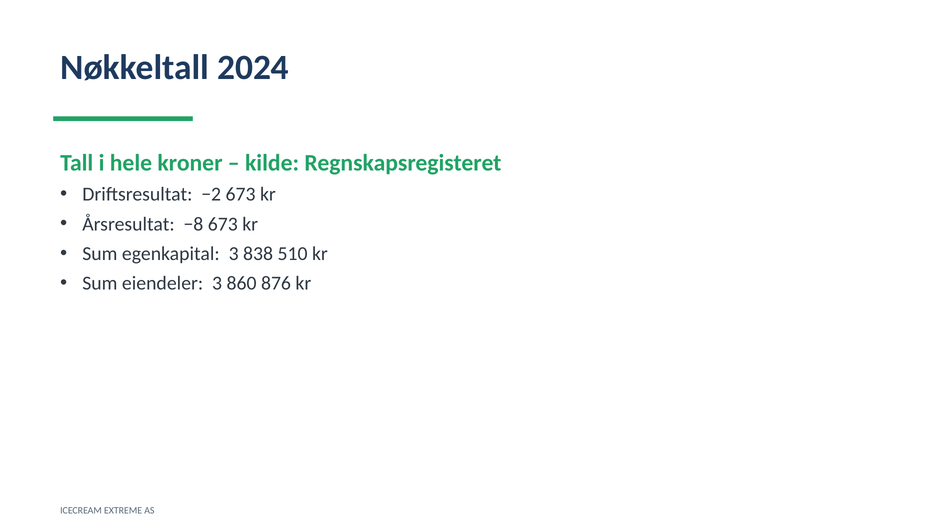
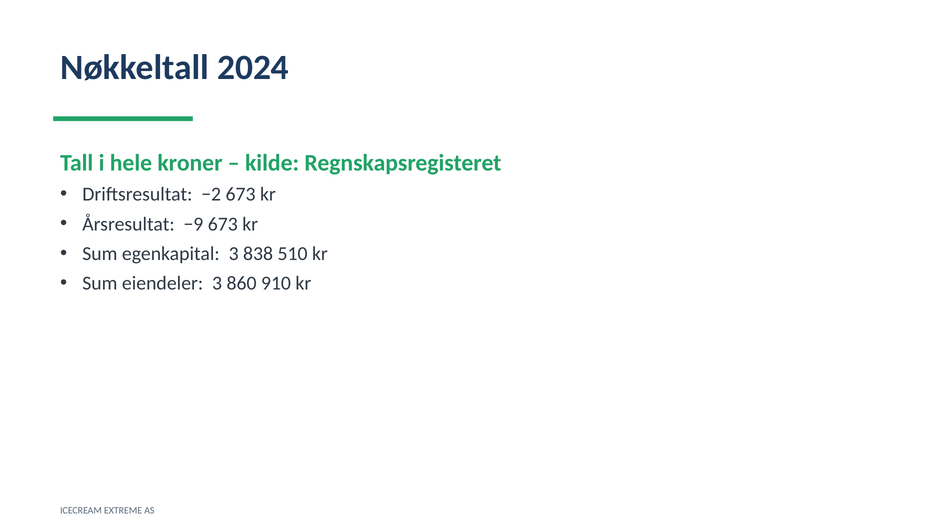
−8: −8 -> −9
876: 876 -> 910
